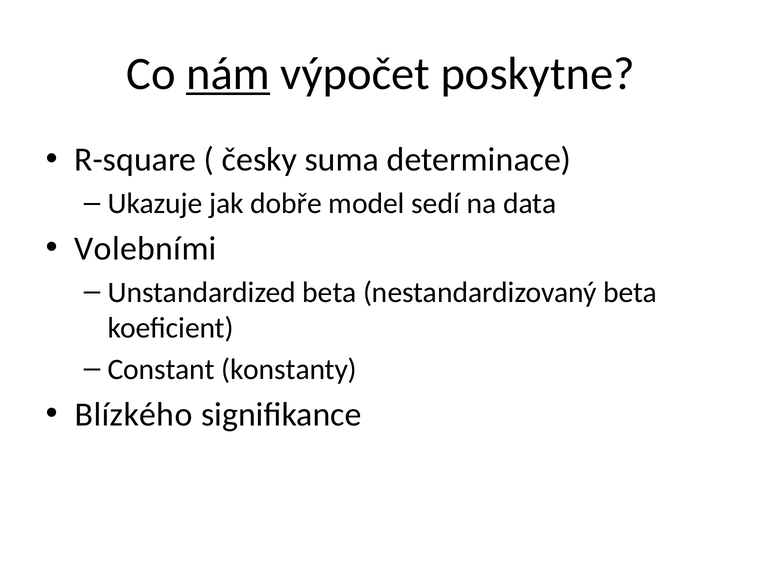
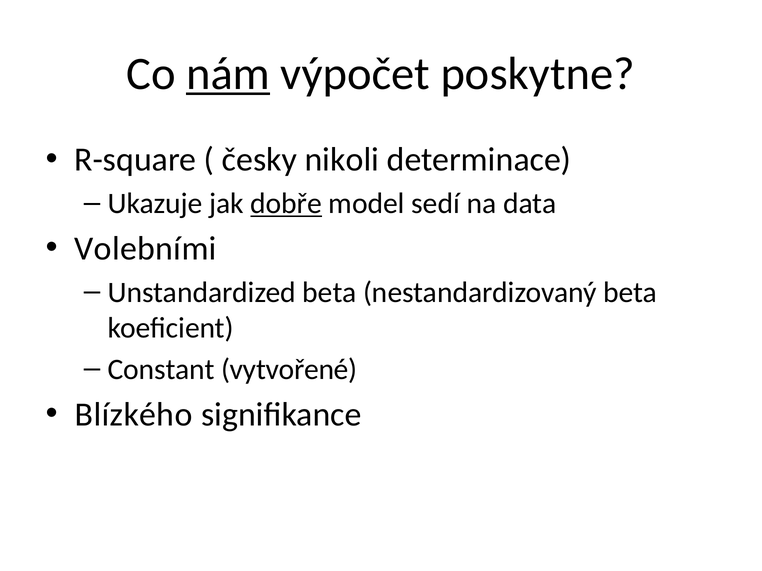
suma: suma -> nikoli
dobře underline: none -> present
konstanty: konstanty -> vytvořené
